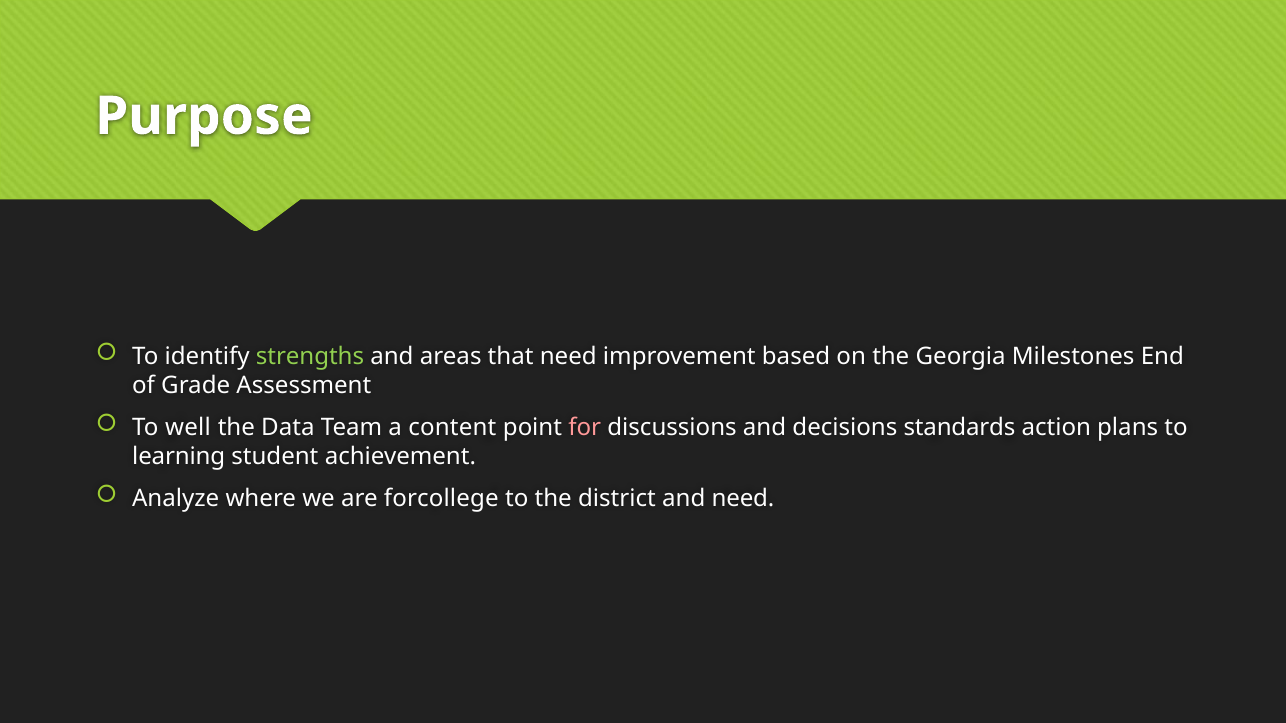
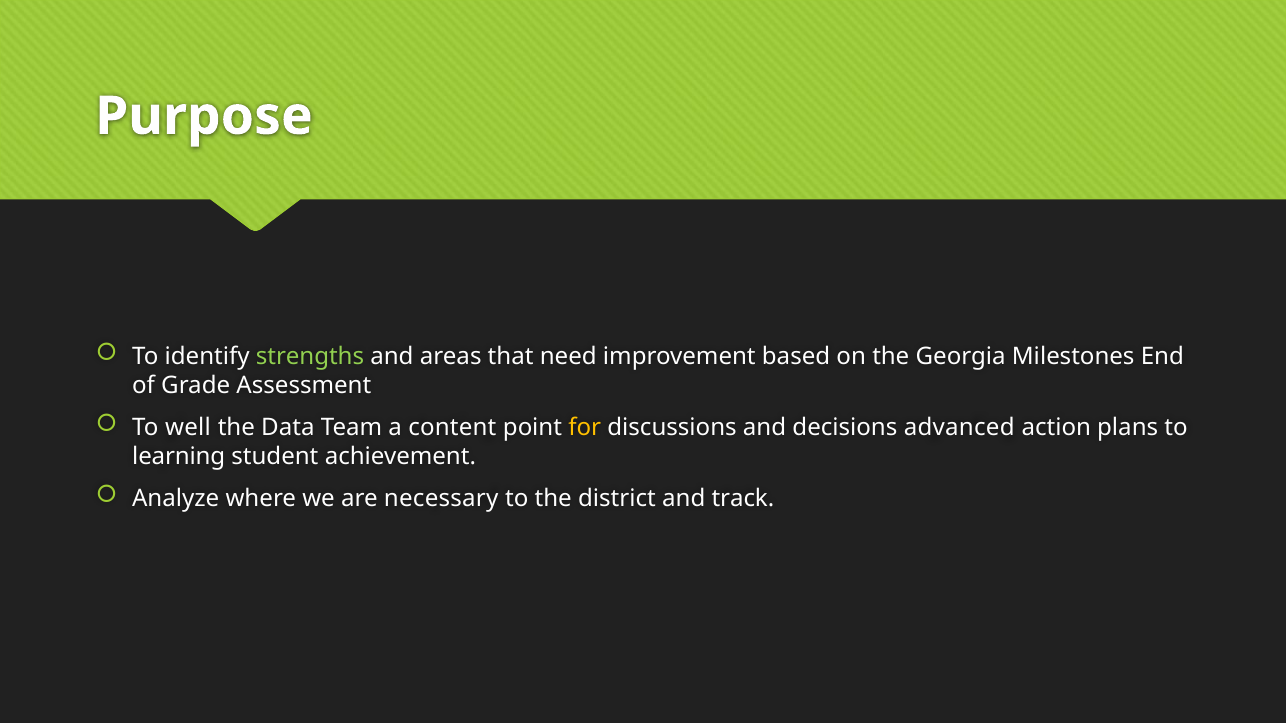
for colour: pink -> yellow
standards: standards -> advanced
forcollege: forcollege -> necessary
and need: need -> track
